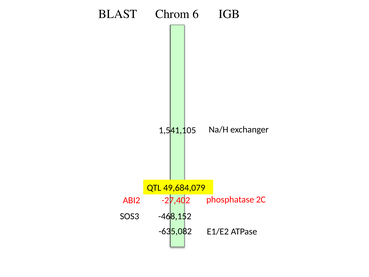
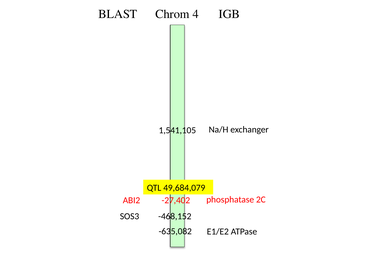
6: 6 -> 4
